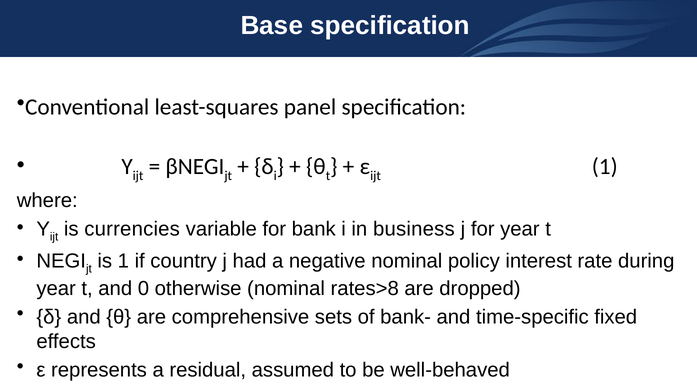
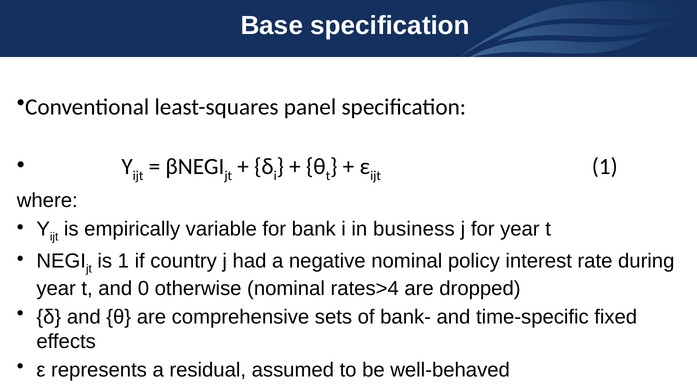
currencies: currencies -> empirically
rates>8: rates>8 -> rates>4
